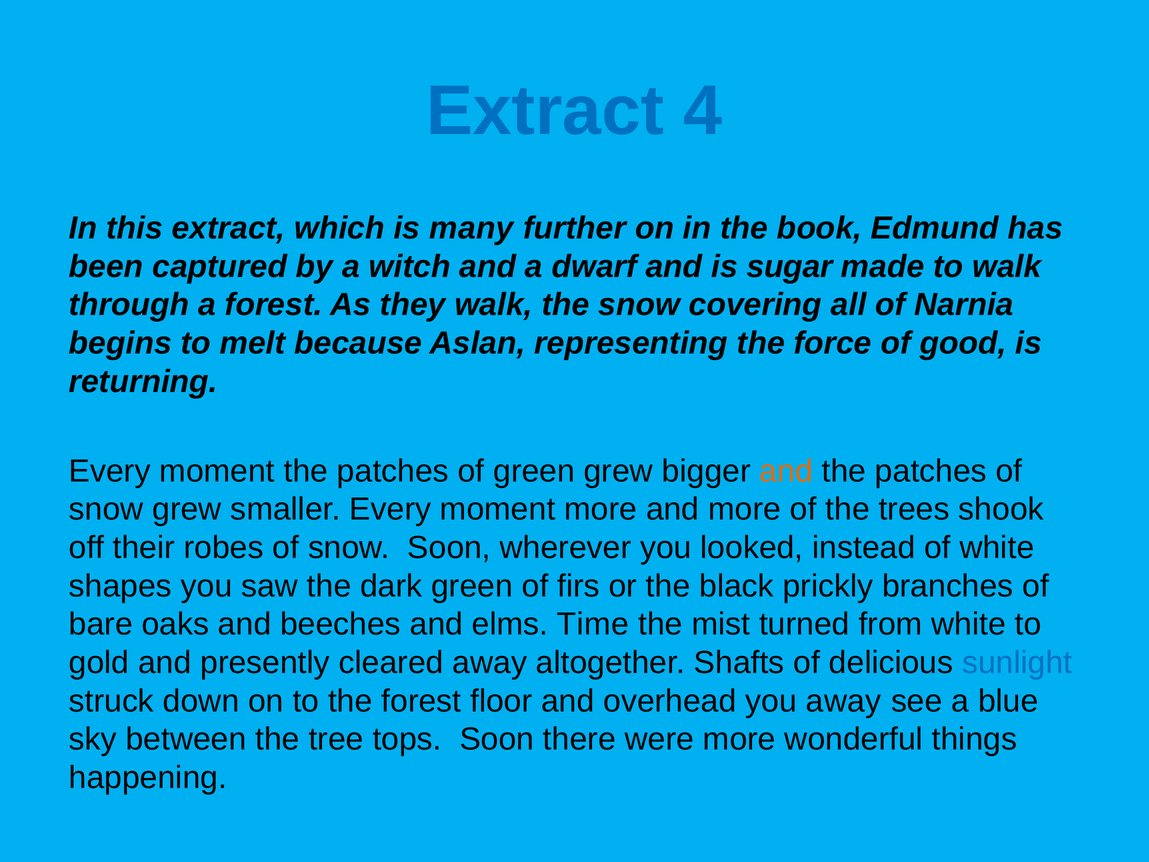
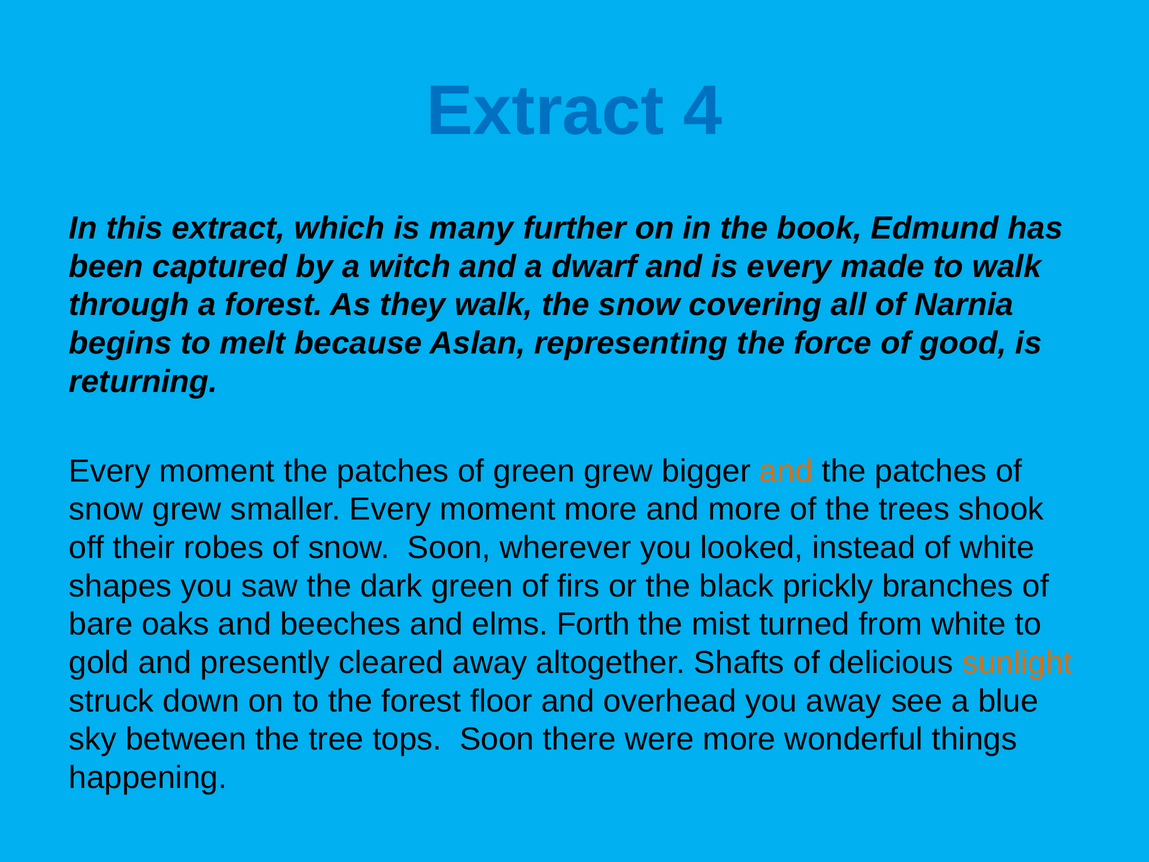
is sugar: sugar -> every
Time: Time -> Forth
sunlight colour: blue -> orange
